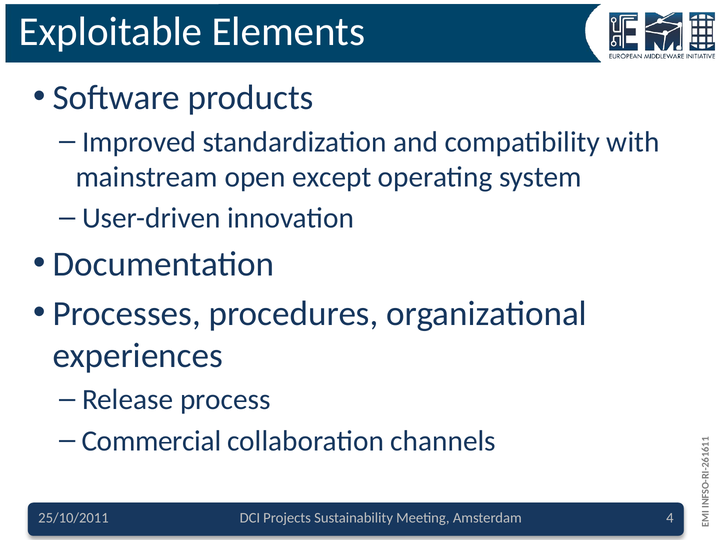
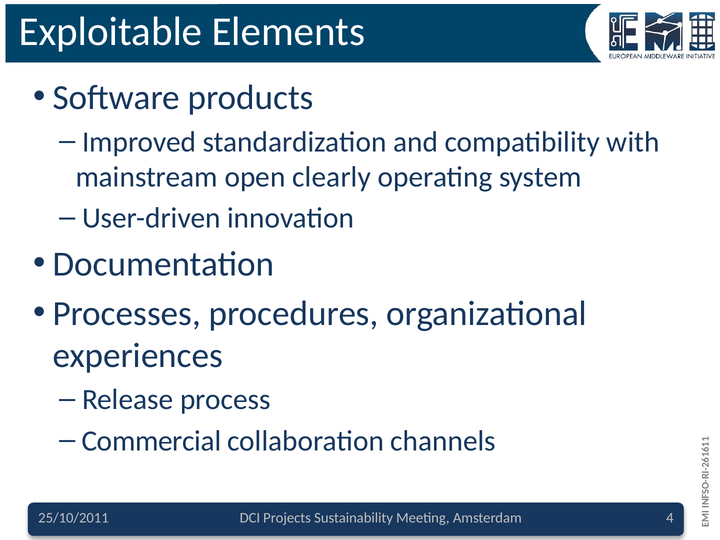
except: except -> clearly
